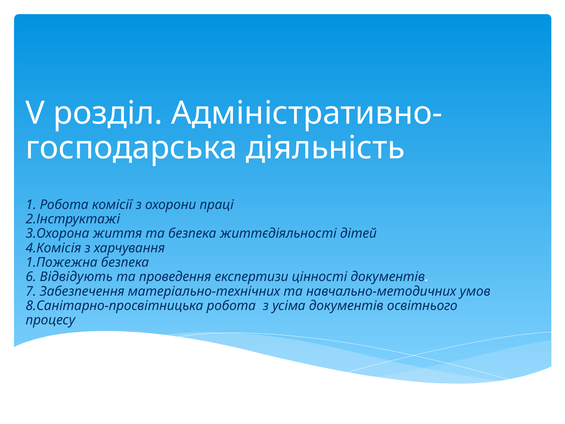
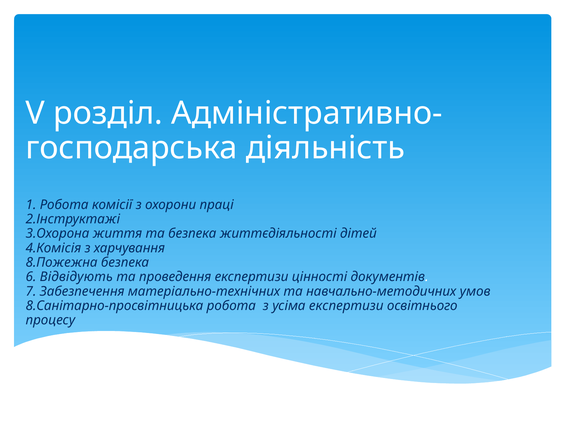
1.Пожежна: 1.Пожежна -> 8.Пожежна
усіма документів: документів -> експертизи
